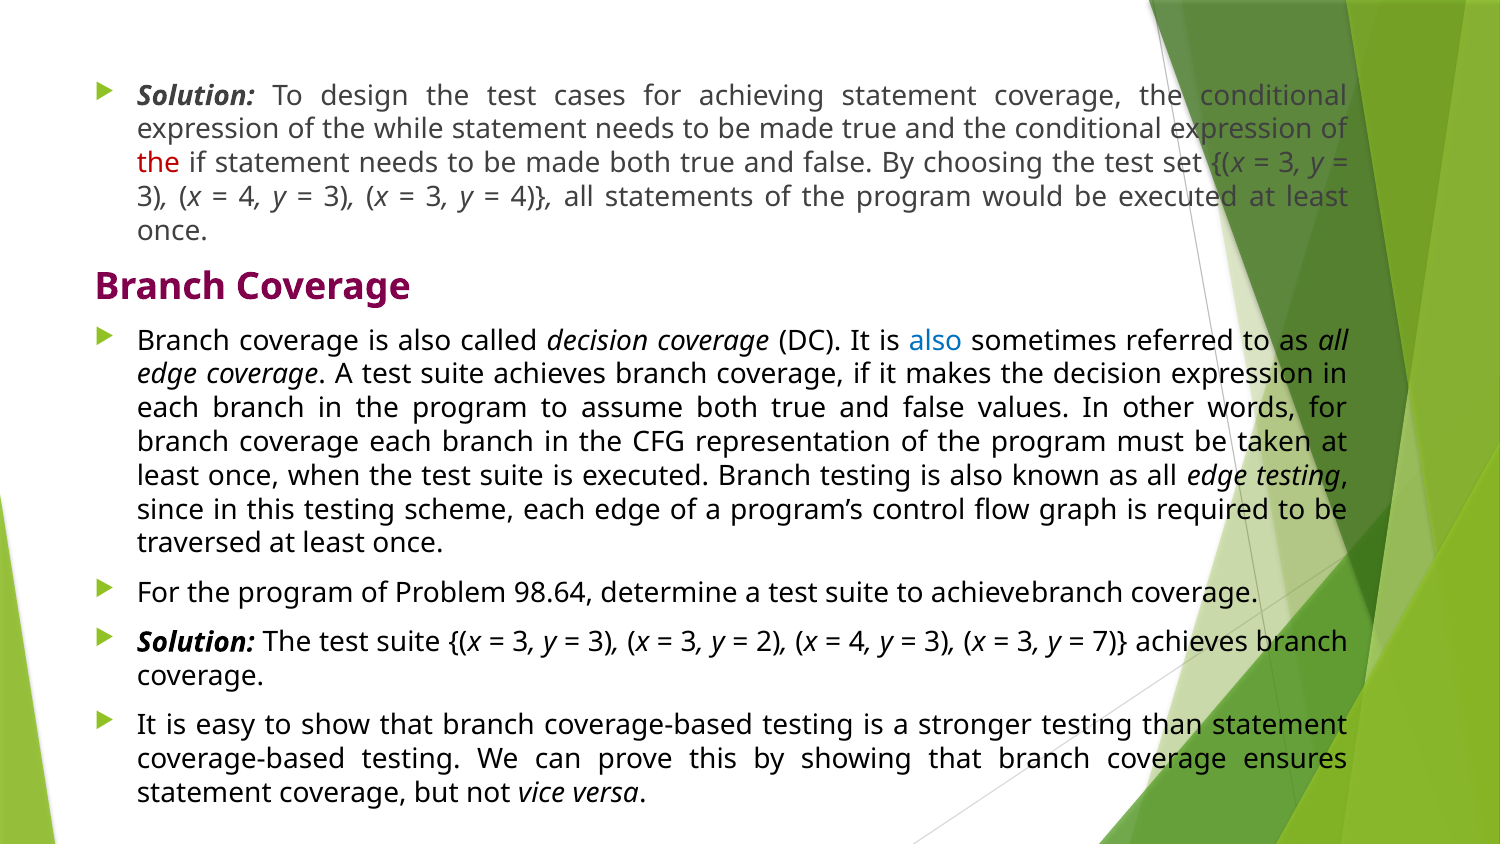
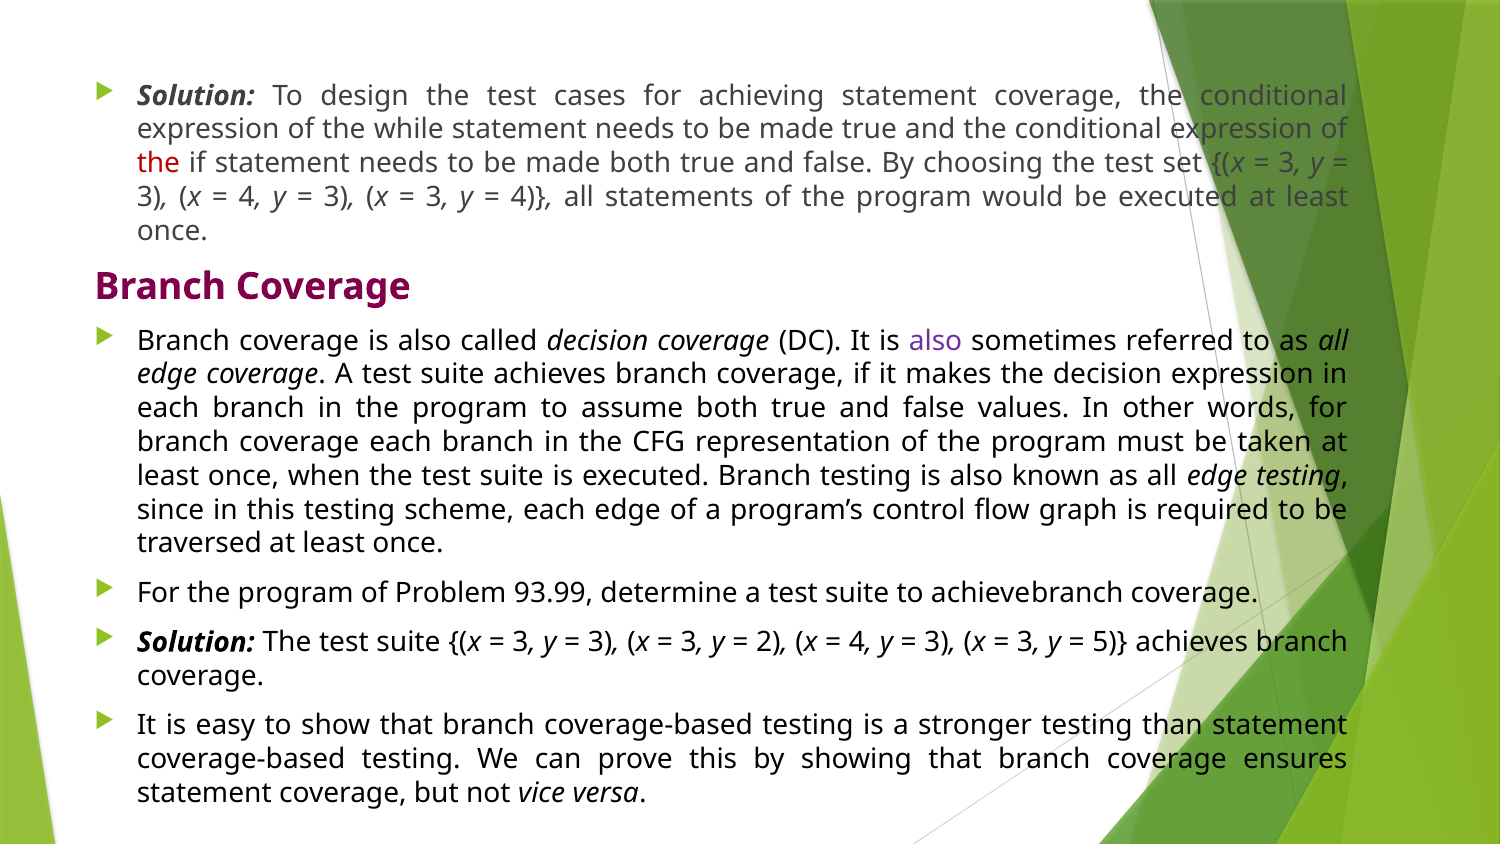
also at (936, 341) colour: blue -> purple
98.64: 98.64 -> 93.99
7: 7 -> 5
